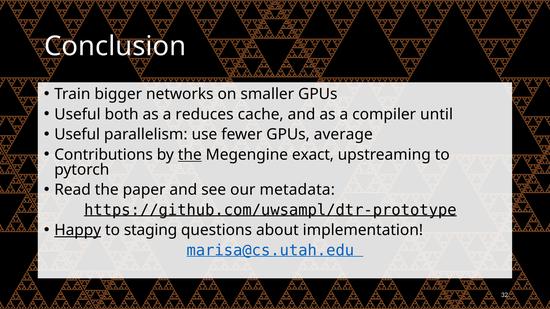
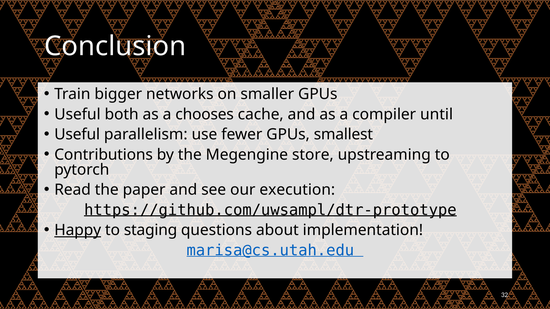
reduces: reduces -> chooses
average: average -> smallest
the at (190, 155) underline: present -> none
exact: exact -> store
metadata: metadata -> execution
